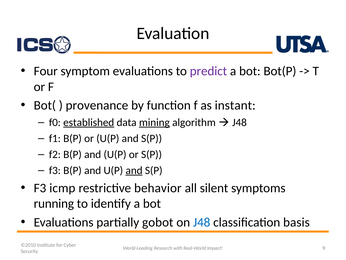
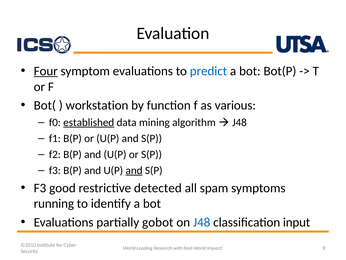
Four underline: none -> present
predict colour: purple -> blue
provenance: provenance -> workstation
instant: instant -> various
mining underline: present -> none
icmp: icmp -> good
behavior: behavior -> detected
silent: silent -> spam
basis: basis -> input
